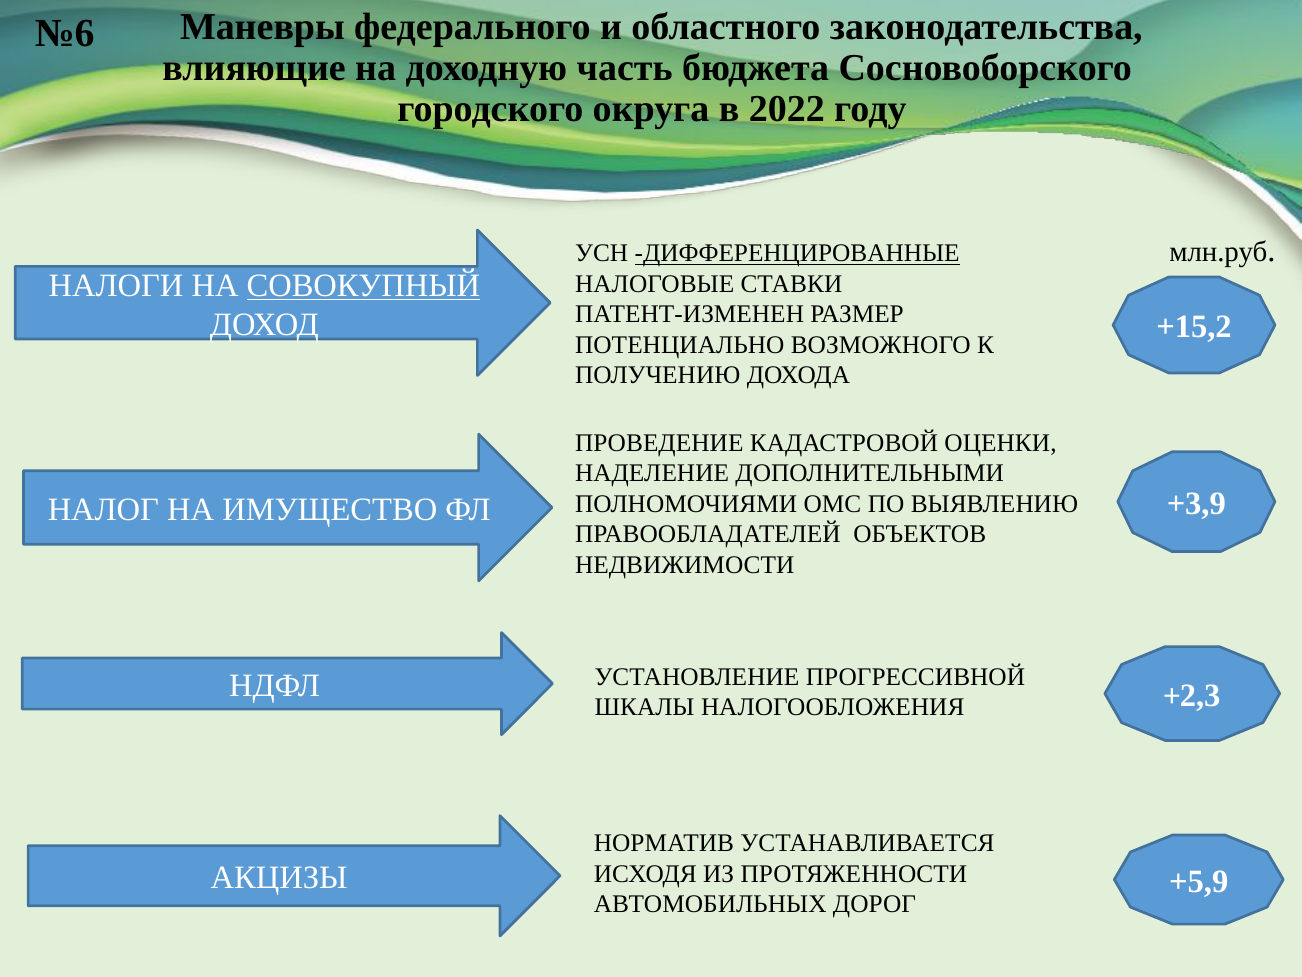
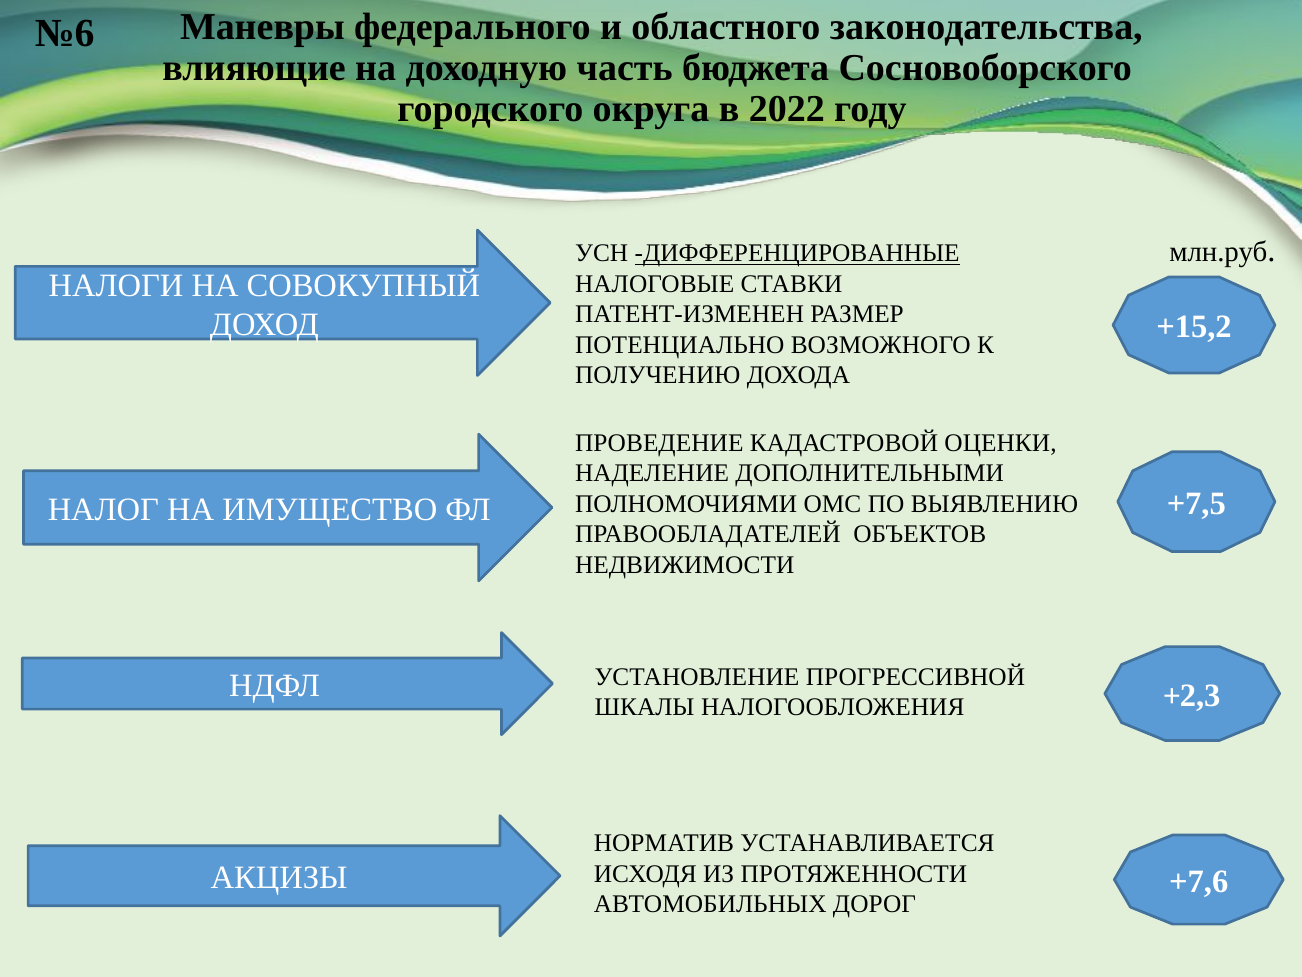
СОВОКУПНЫЙ underline: present -> none
+3,9: +3,9 -> +7,5
+5,9: +5,9 -> +7,6
